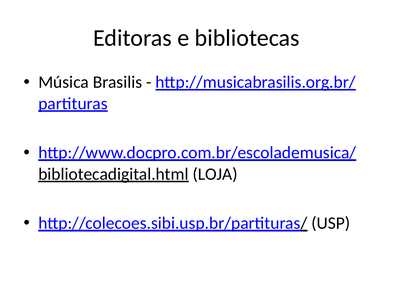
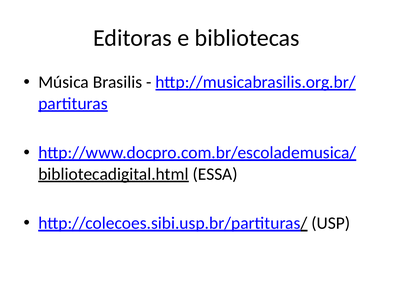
LOJA: LOJA -> ESSA
